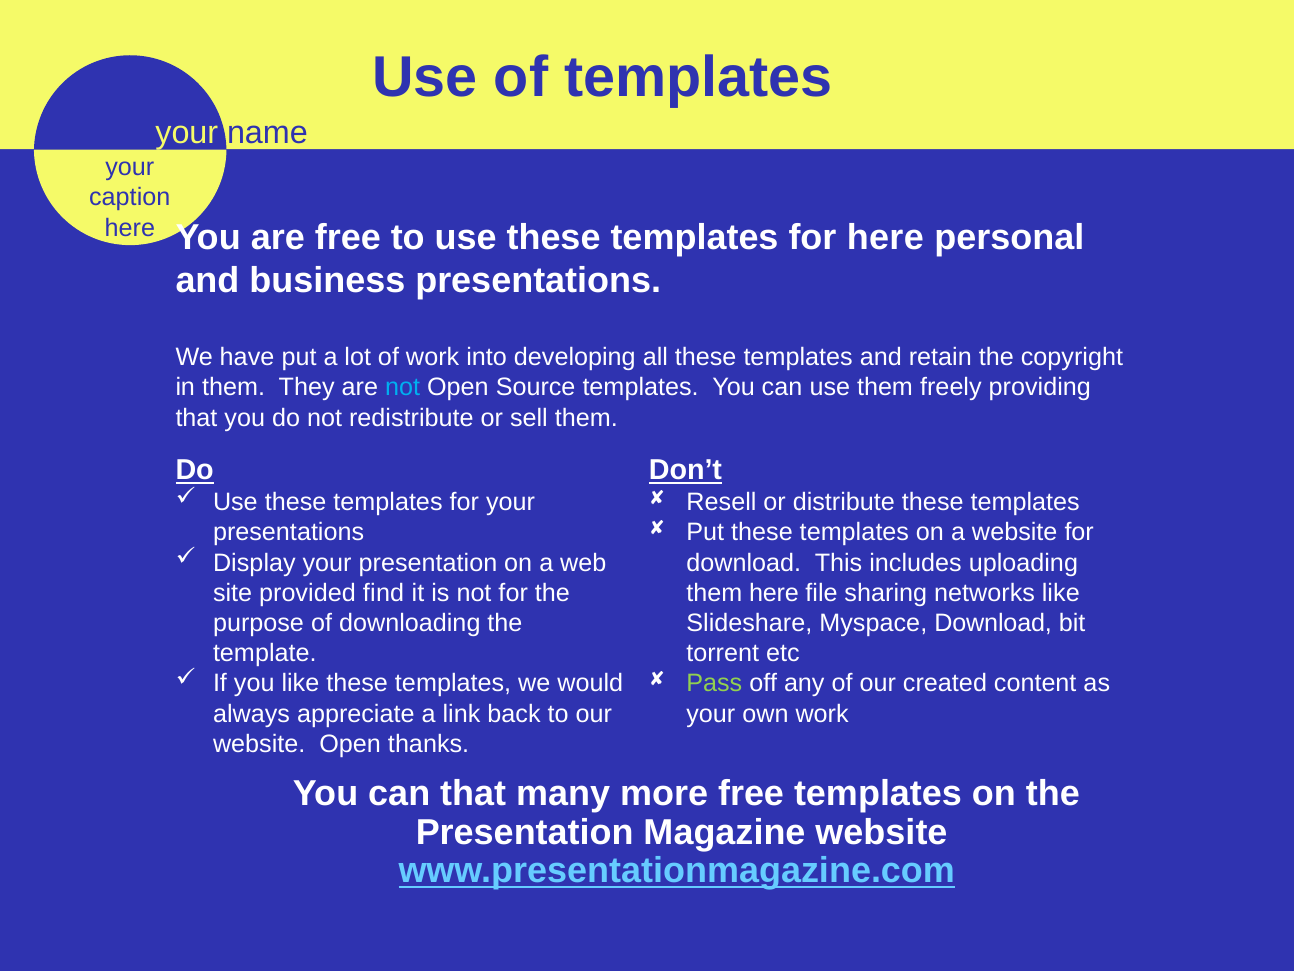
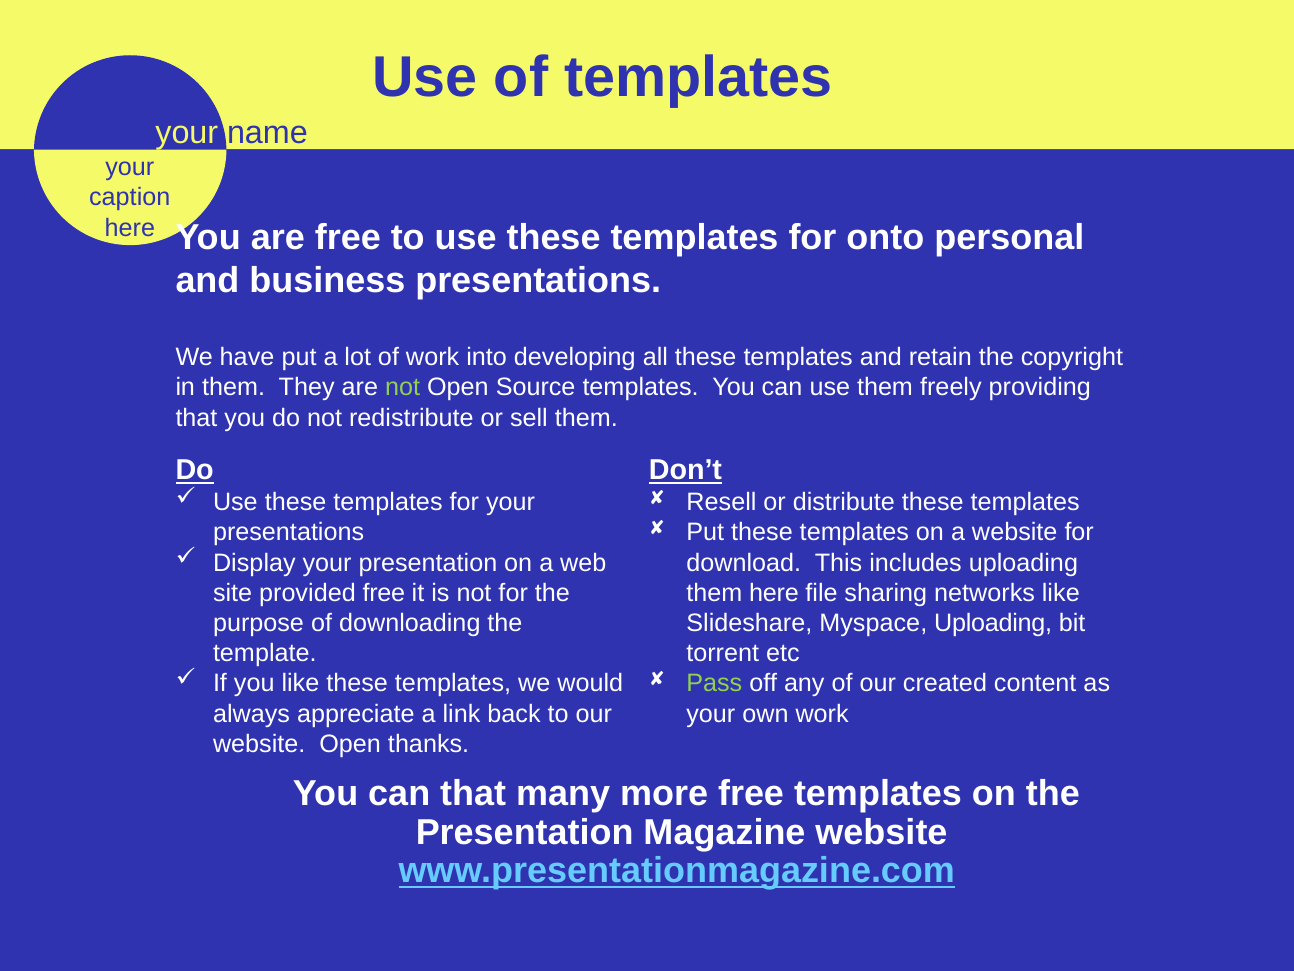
for here: here -> onto
not at (403, 387) colour: light blue -> light green
provided find: find -> free
Myspace Download: Download -> Uploading
